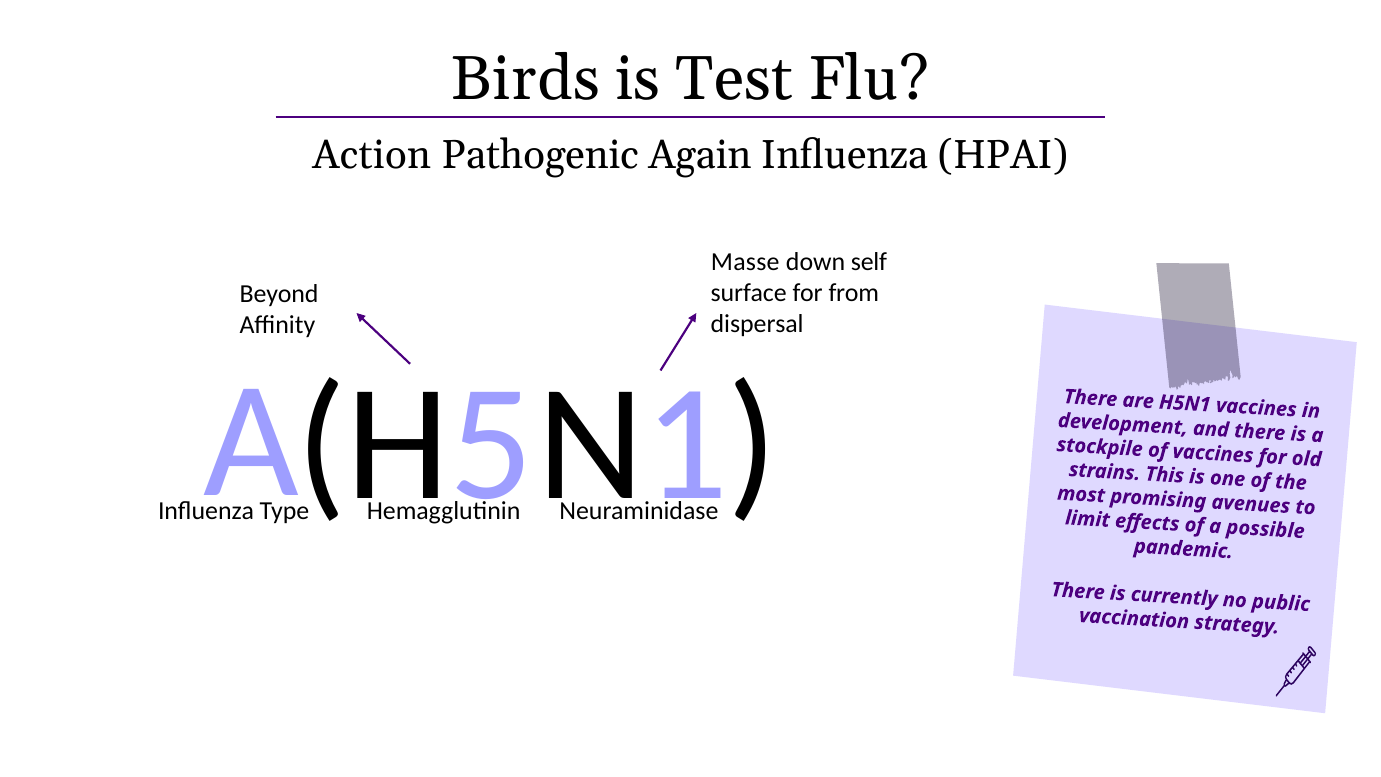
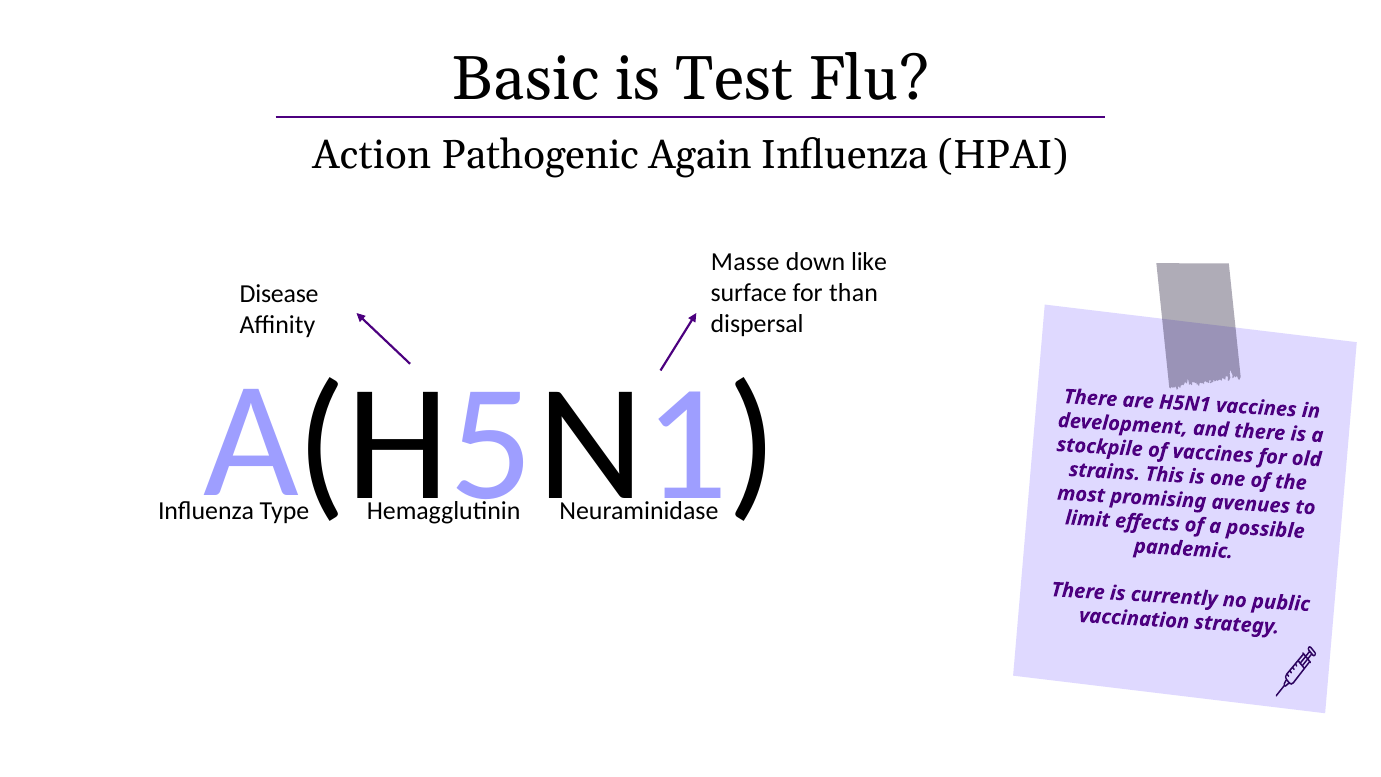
Birds: Birds -> Basic
self: self -> like
from: from -> than
Beyond: Beyond -> Disease
